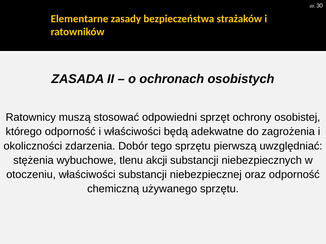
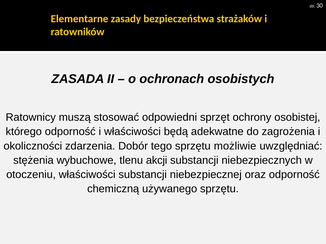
pierwszą: pierwszą -> możliwie
